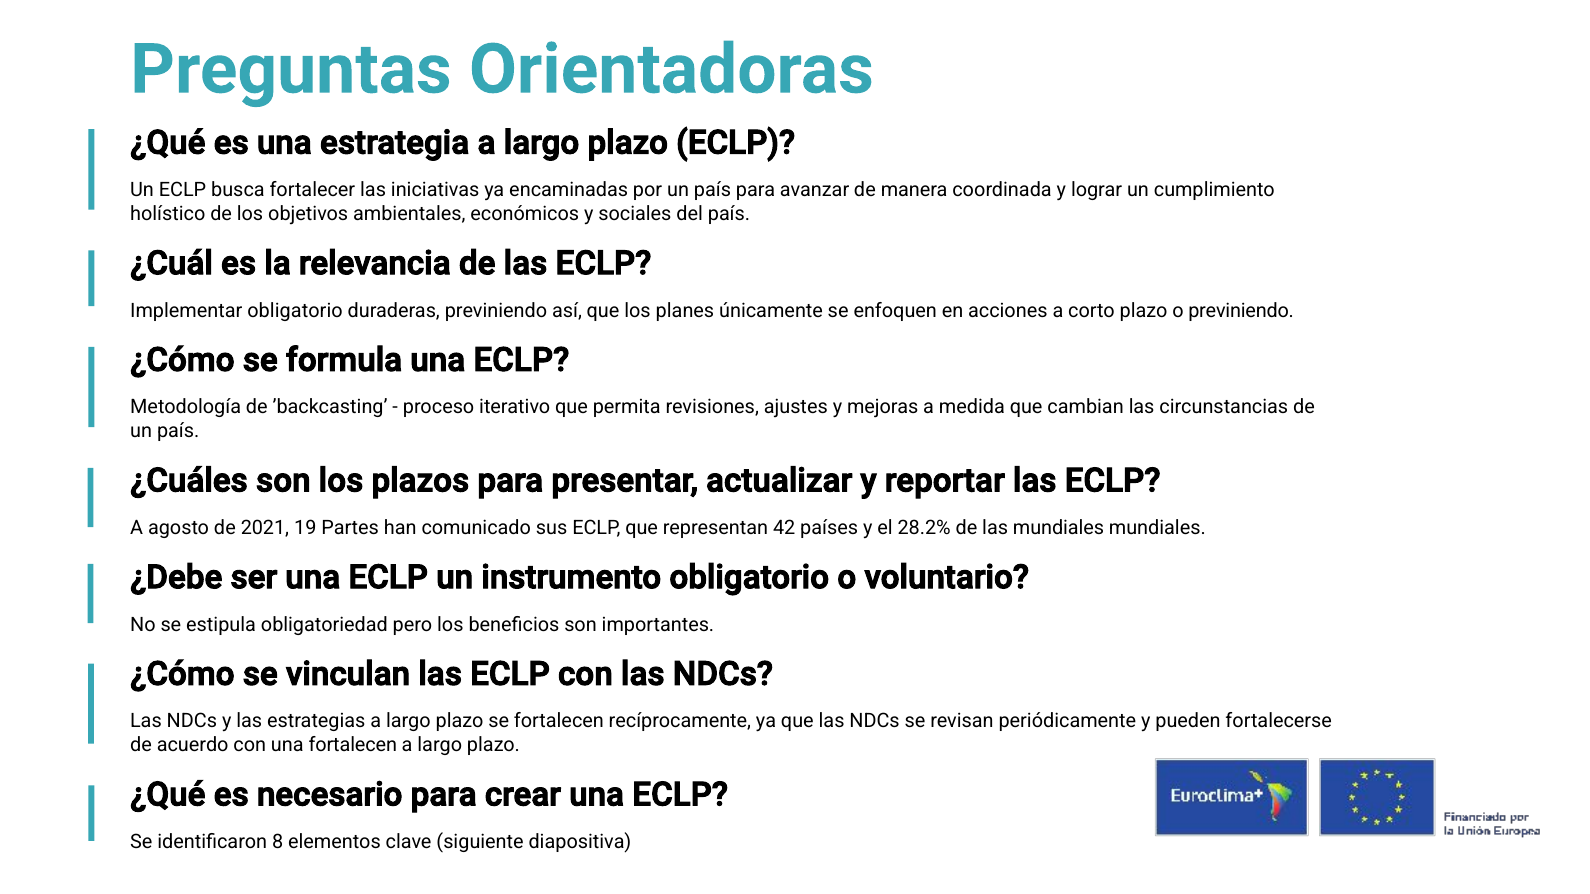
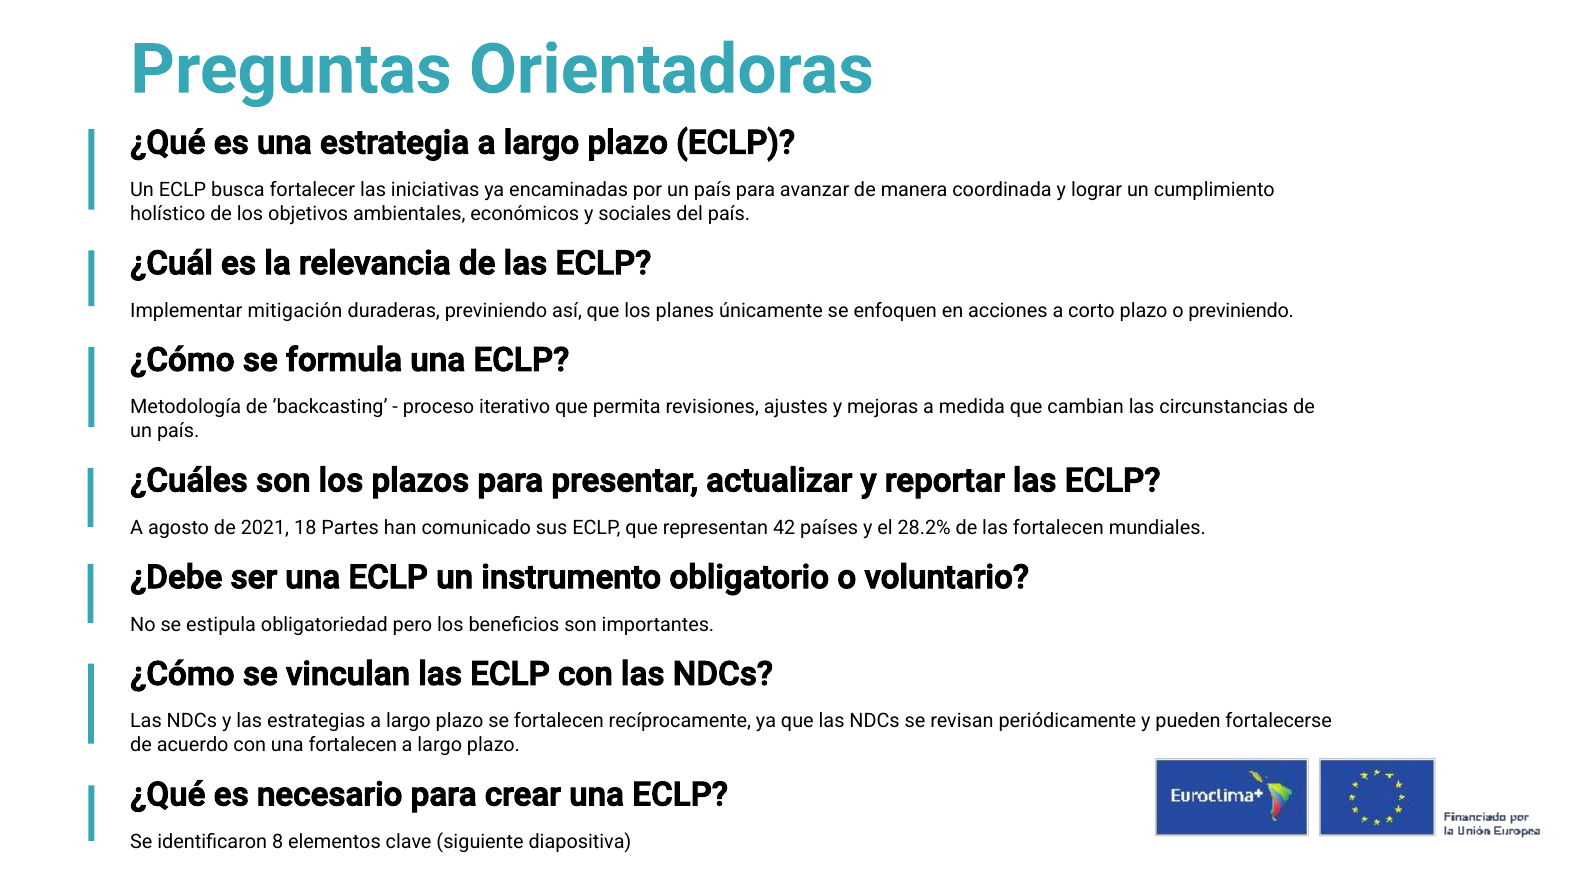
Implementar obligatorio: obligatorio -> mitigación
19: 19 -> 18
las mundiales: mundiales -> fortalecen
